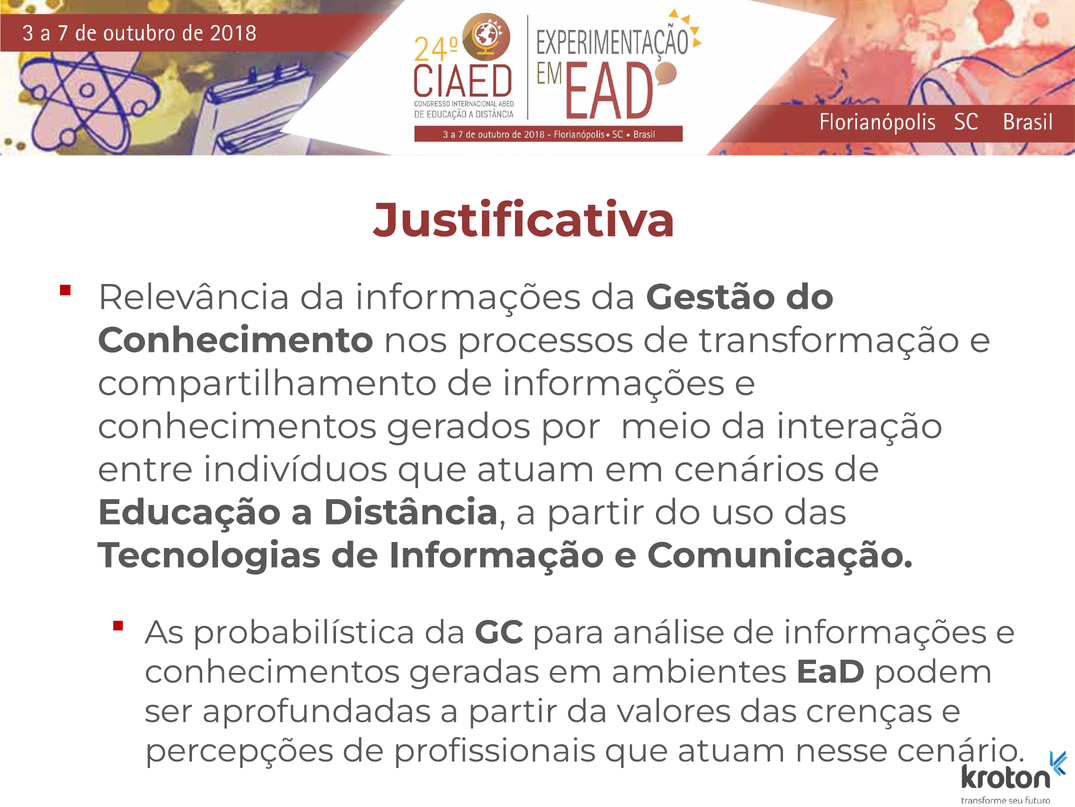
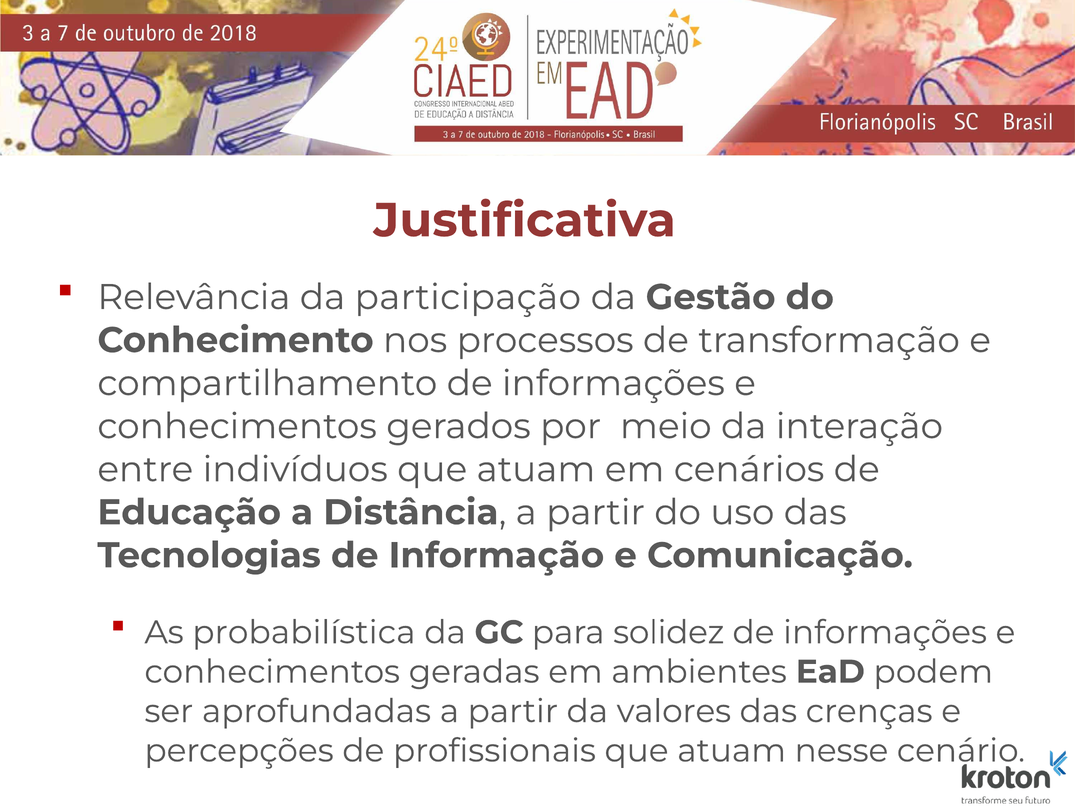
da informações: informações -> participação
análise: análise -> solidez
